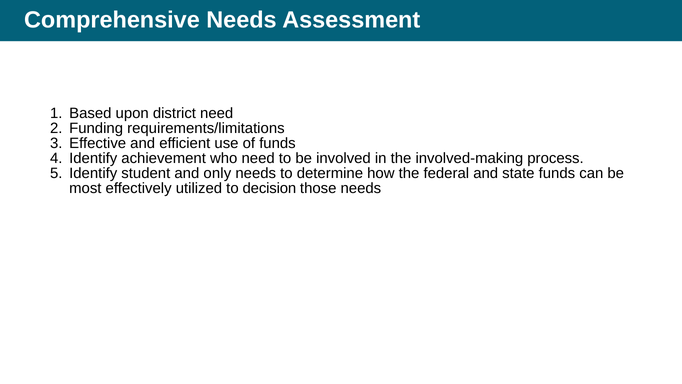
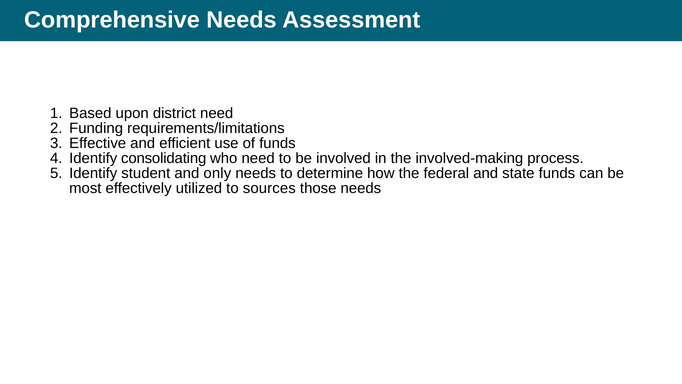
achievement: achievement -> consolidating
decision: decision -> sources
